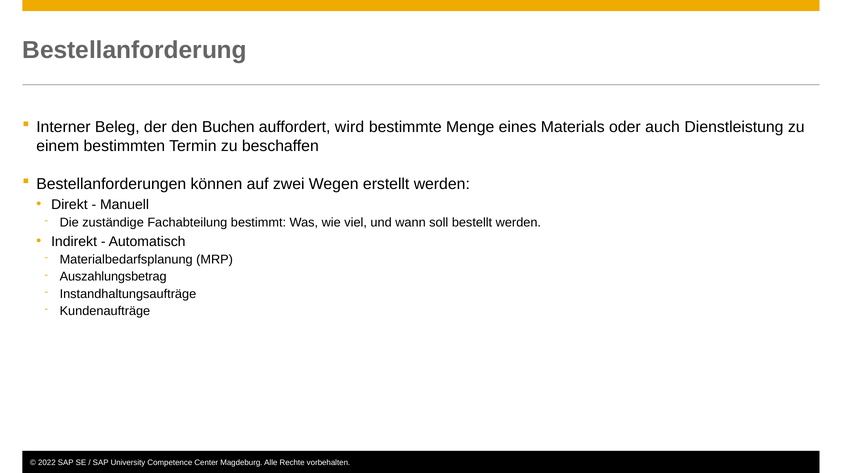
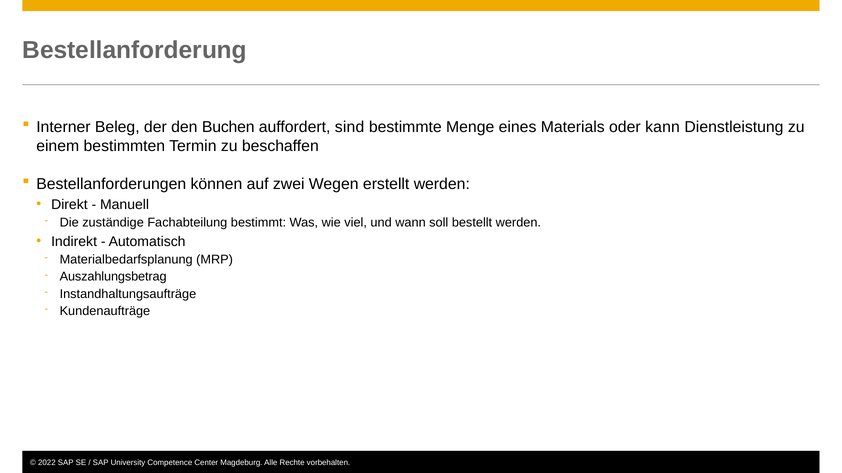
wird: wird -> sind
auch: auch -> kann
